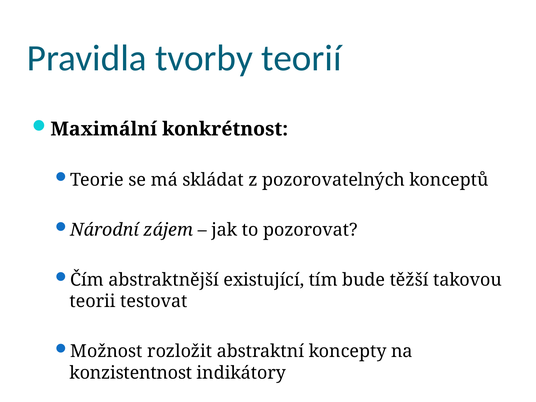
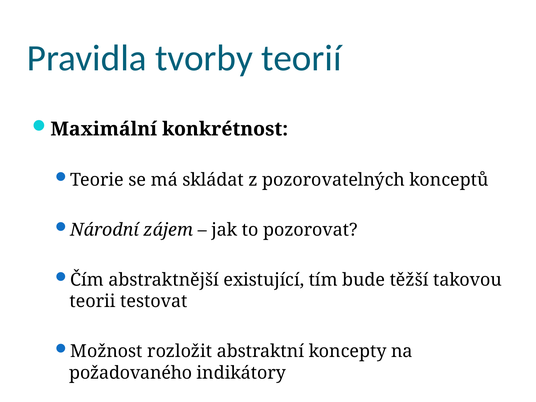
konzistentnost: konzistentnost -> požadovaného
